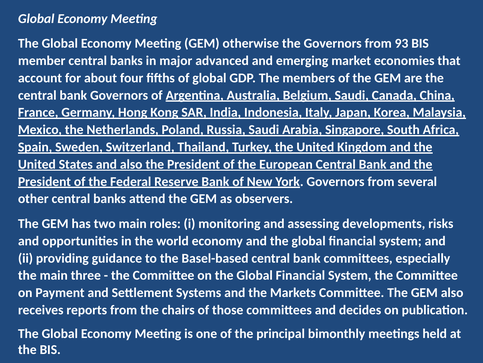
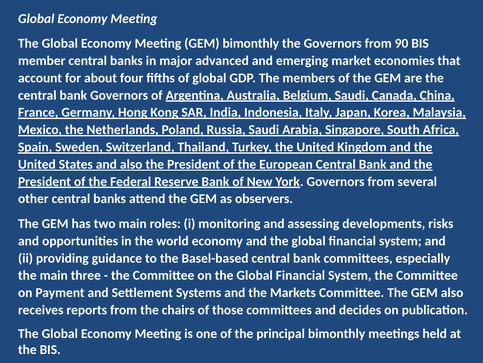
GEM otherwise: otherwise -> bimonthly
93: 93 -> 90
